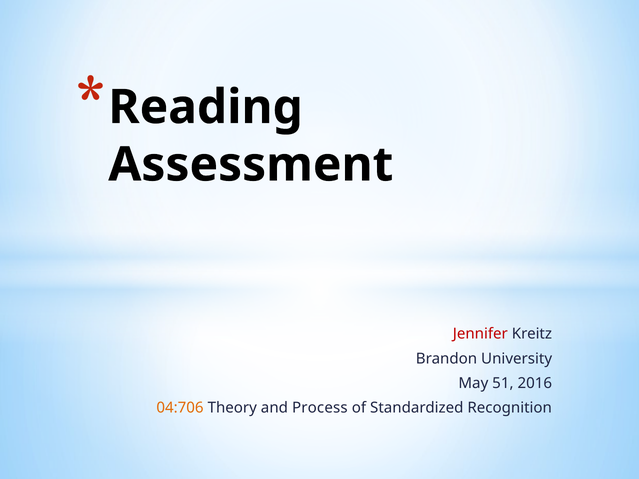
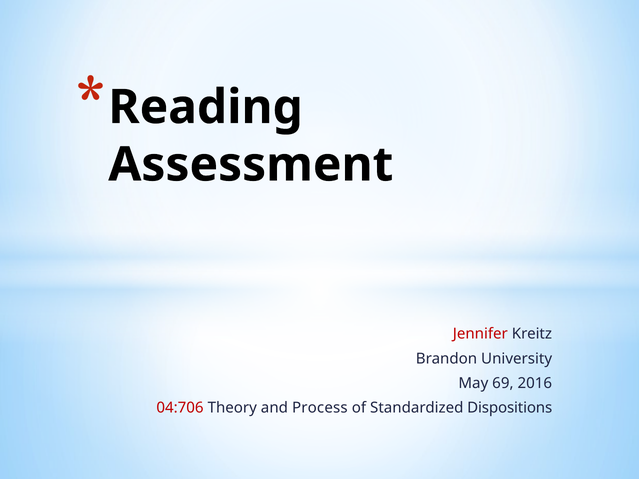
51: 51 -> 69
04:706 colour: orange -> red
Recognition: Recognition -> Dispositions
